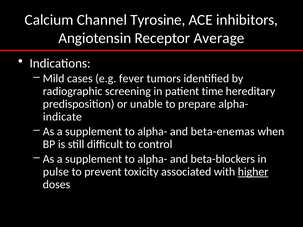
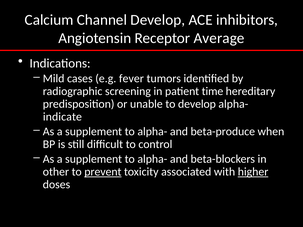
Channel Tyrosine: Tyrosine -> Develop
to prepare: prepare -> develop
beta-enemas: beta-enemas -> beta-produce
pulse: pulse -> other
prevent underline: none -> present
